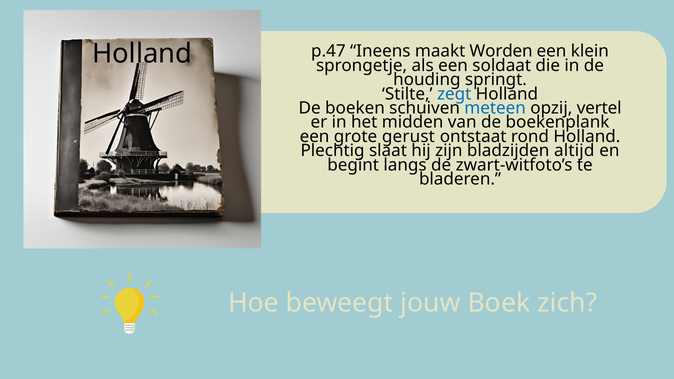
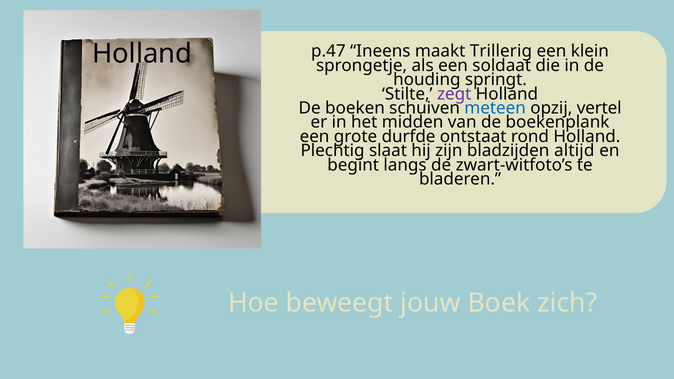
Worden: Worden -> Trillerig
zegt colour: blue -> purple
gerust: gerust -> durfde
